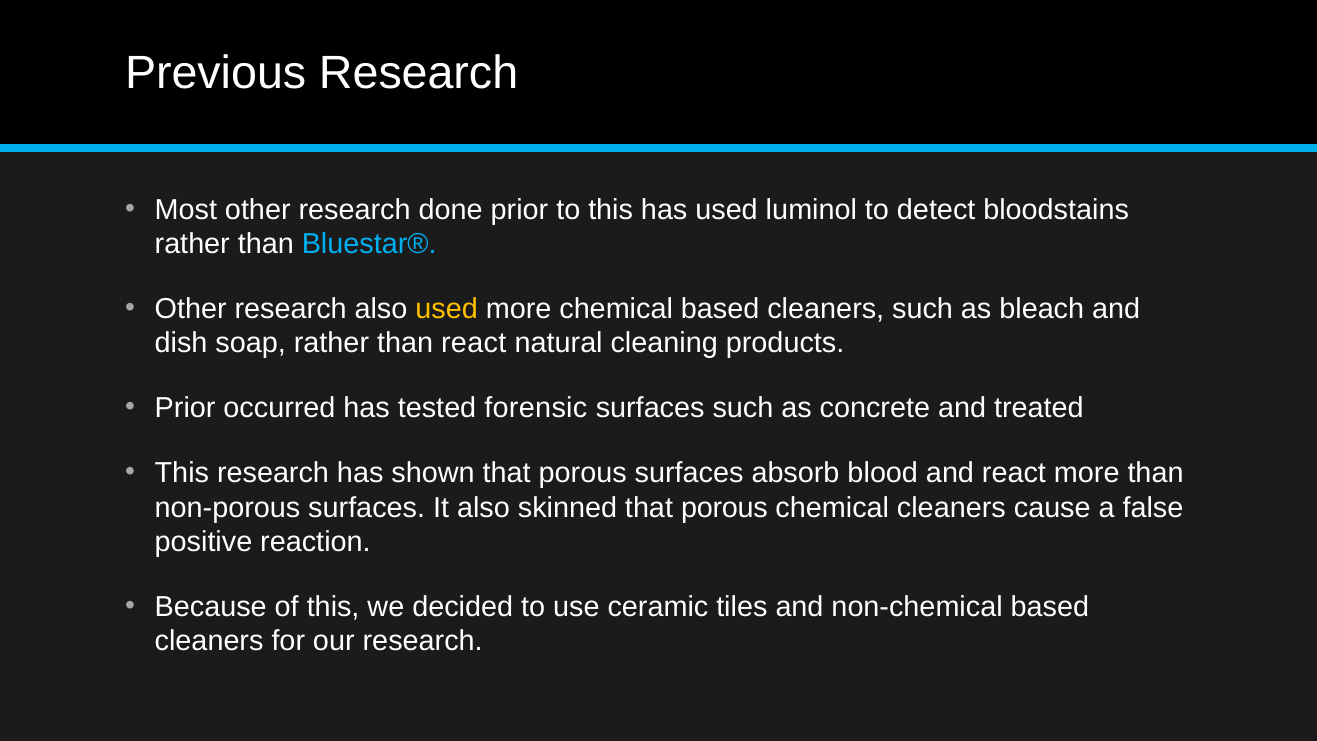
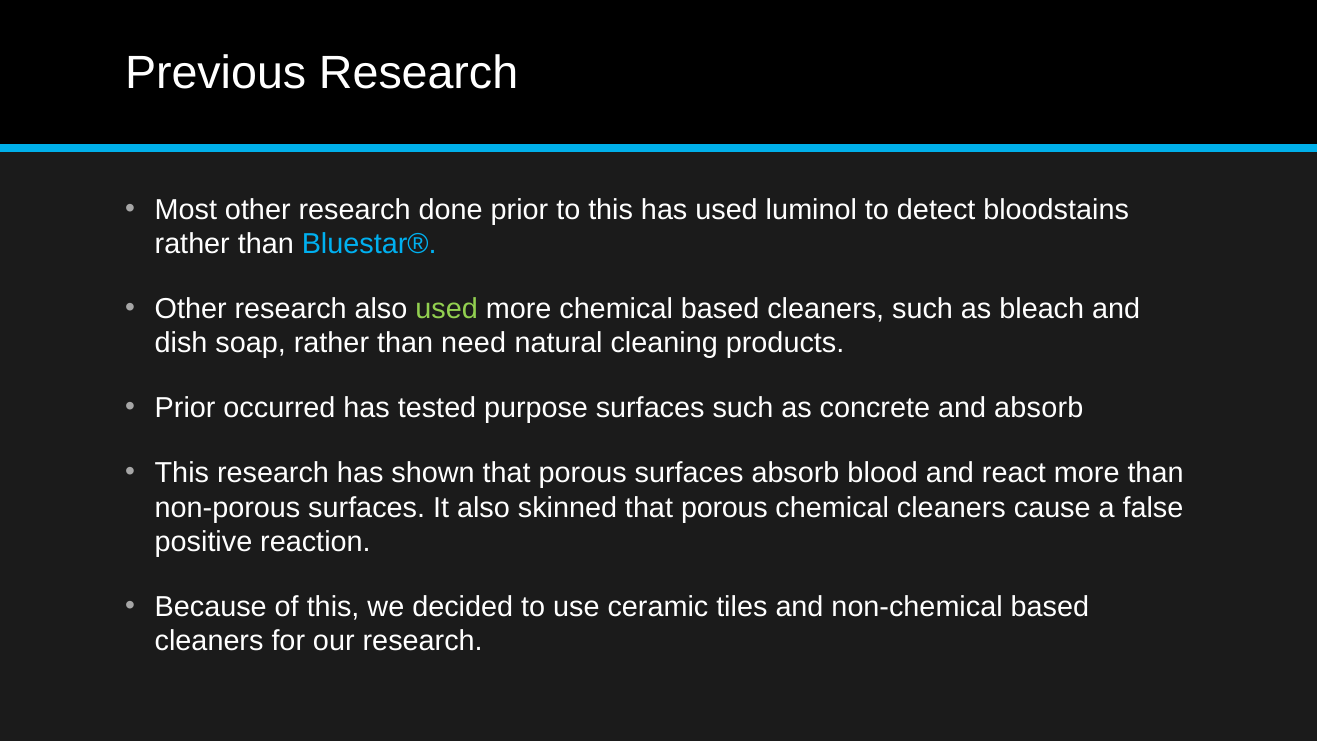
used at (447, 309) colour: yellow -> light green
than react: react -> need
forensic: forensic -> purpose
and treated: treated -> absorb
